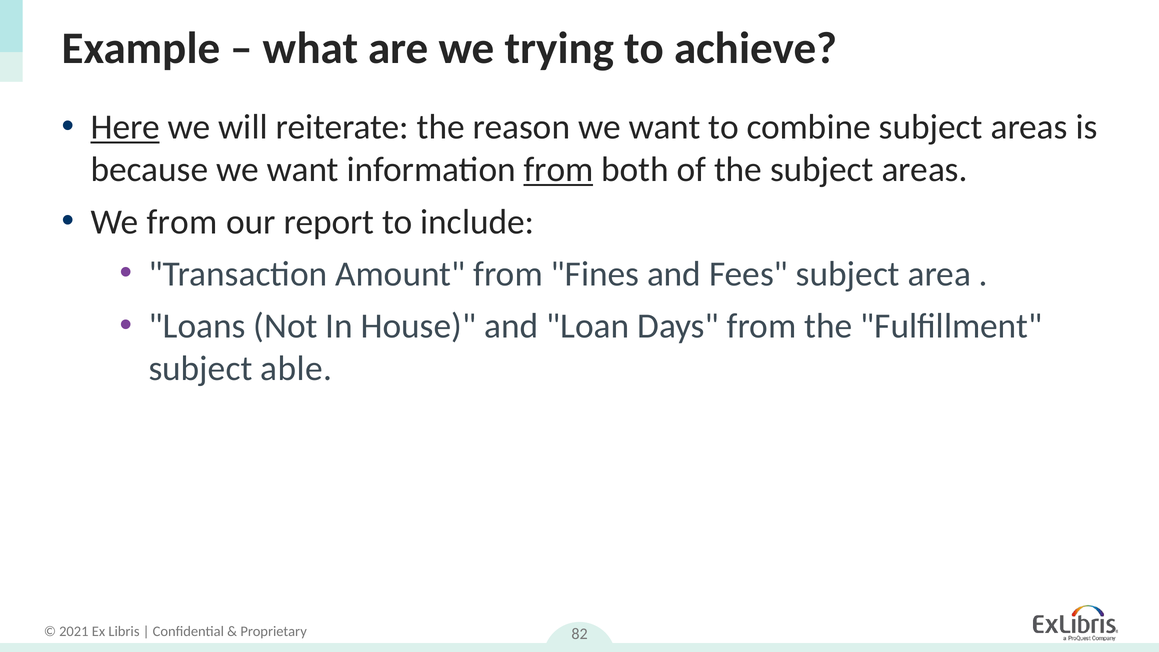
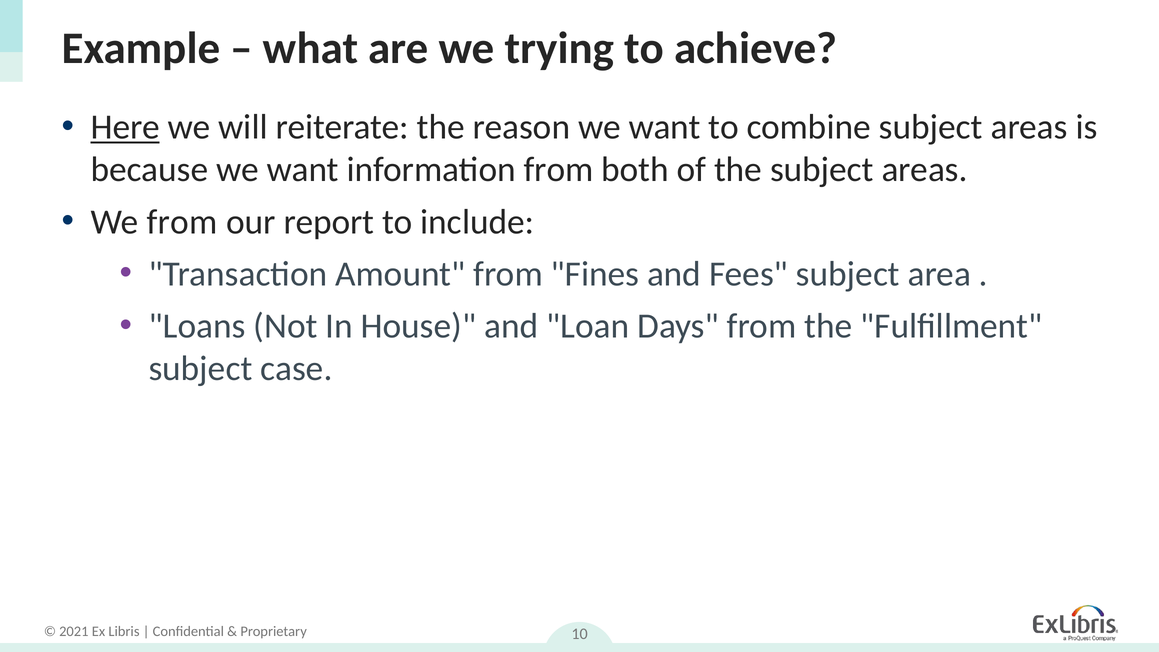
from at (559, 170) underline: present -> none
able: able -> case
82: 82 -> 10
